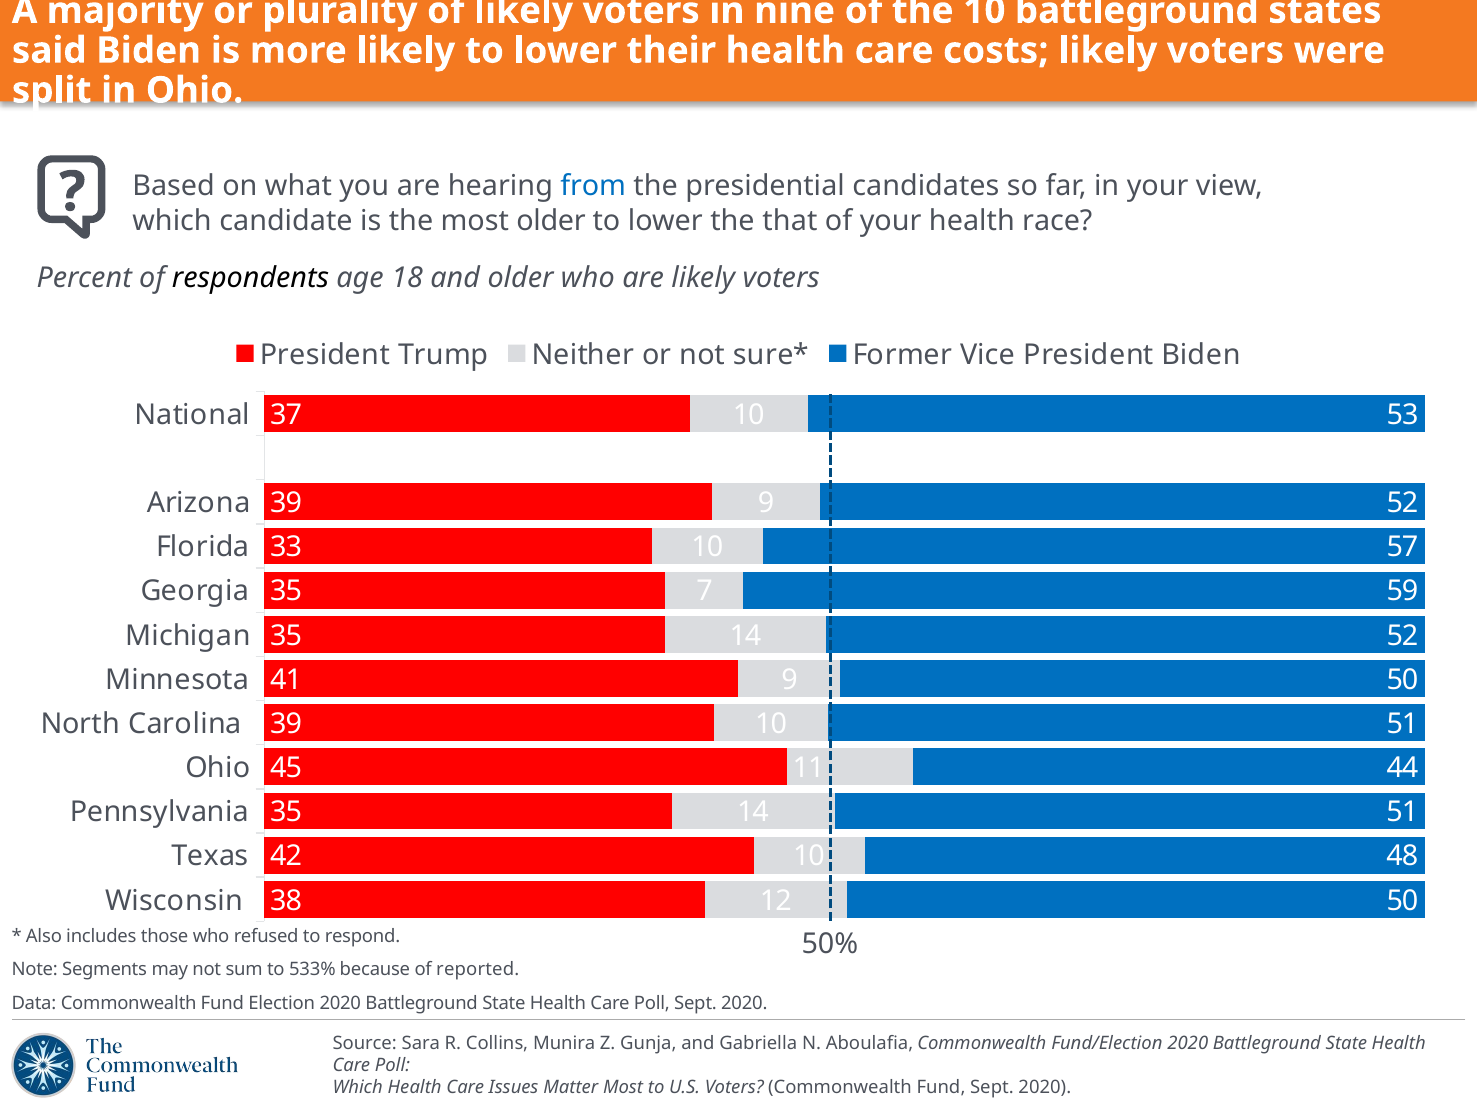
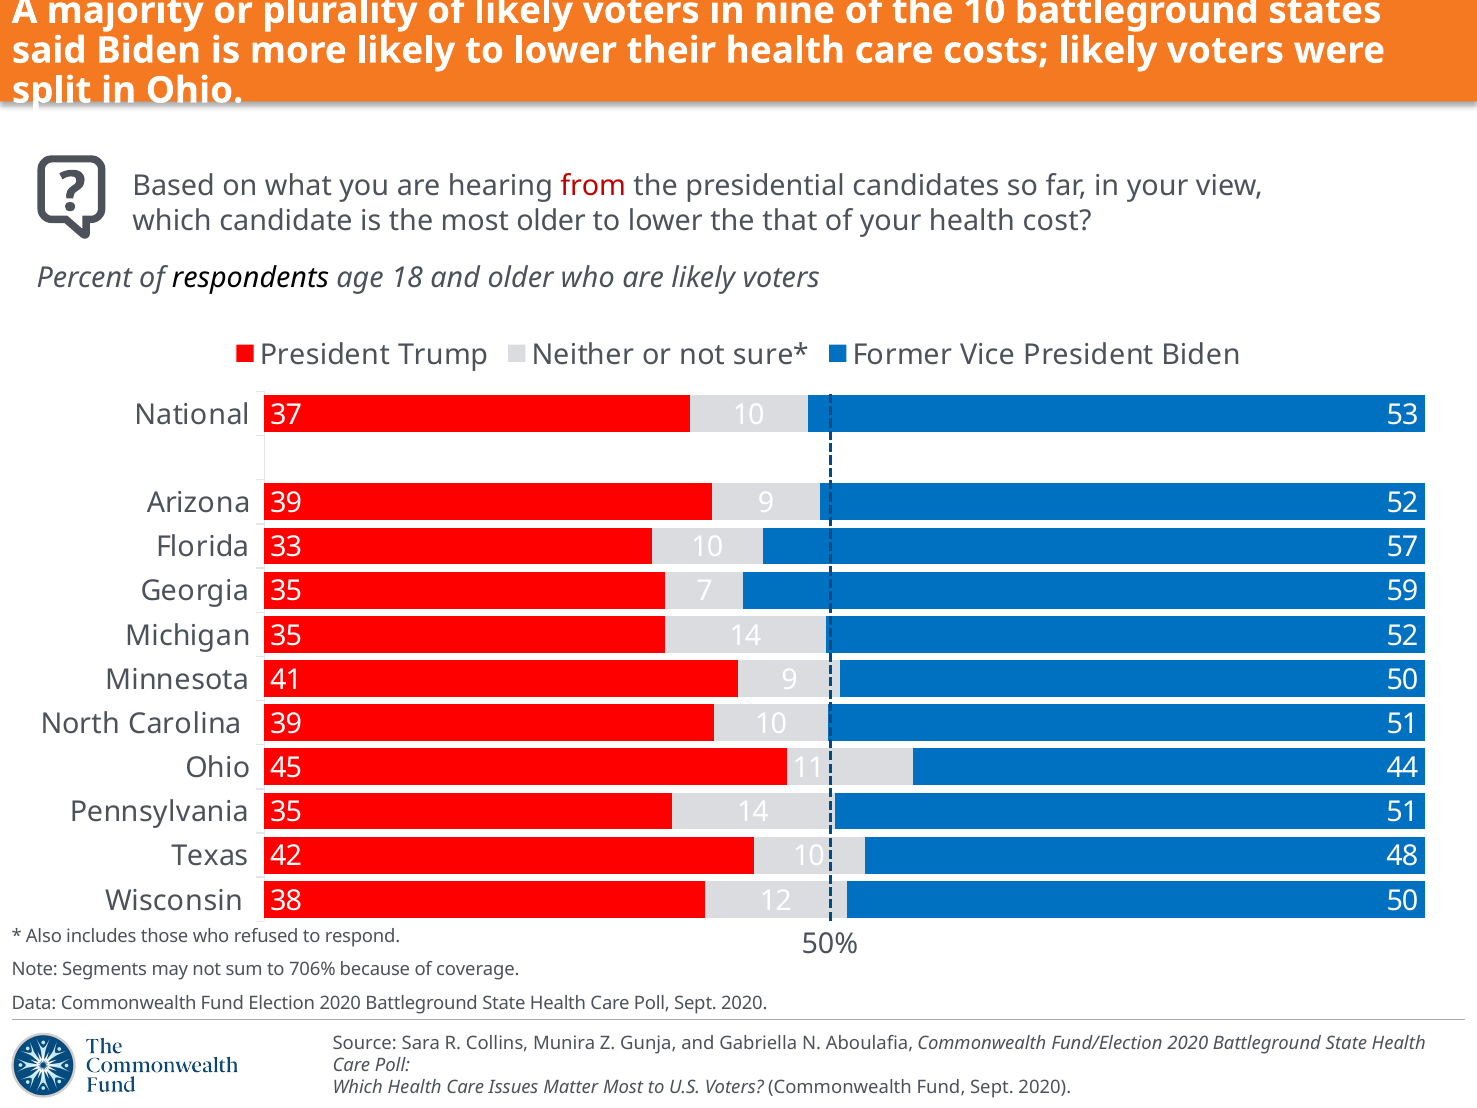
from colour: blue -> red
race: race -> cost
533%: 533% -> 706%
reported: reported -> coverage
